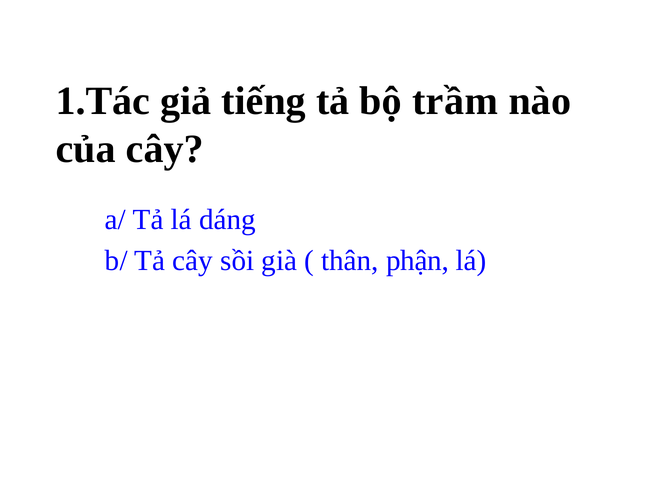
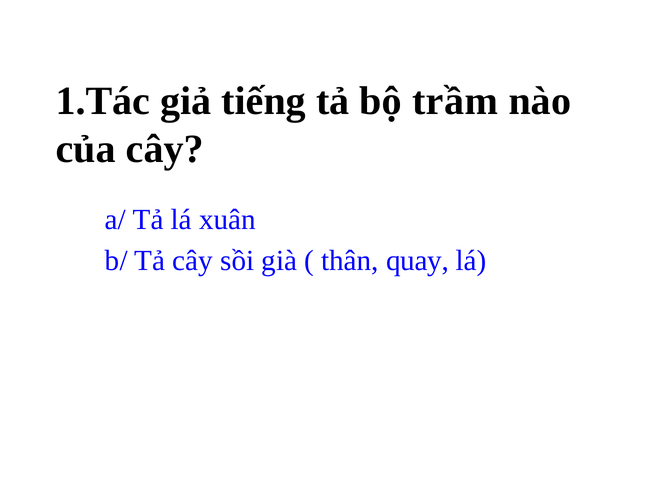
dáng: dáng -> xuân
phận: phận -> quay
